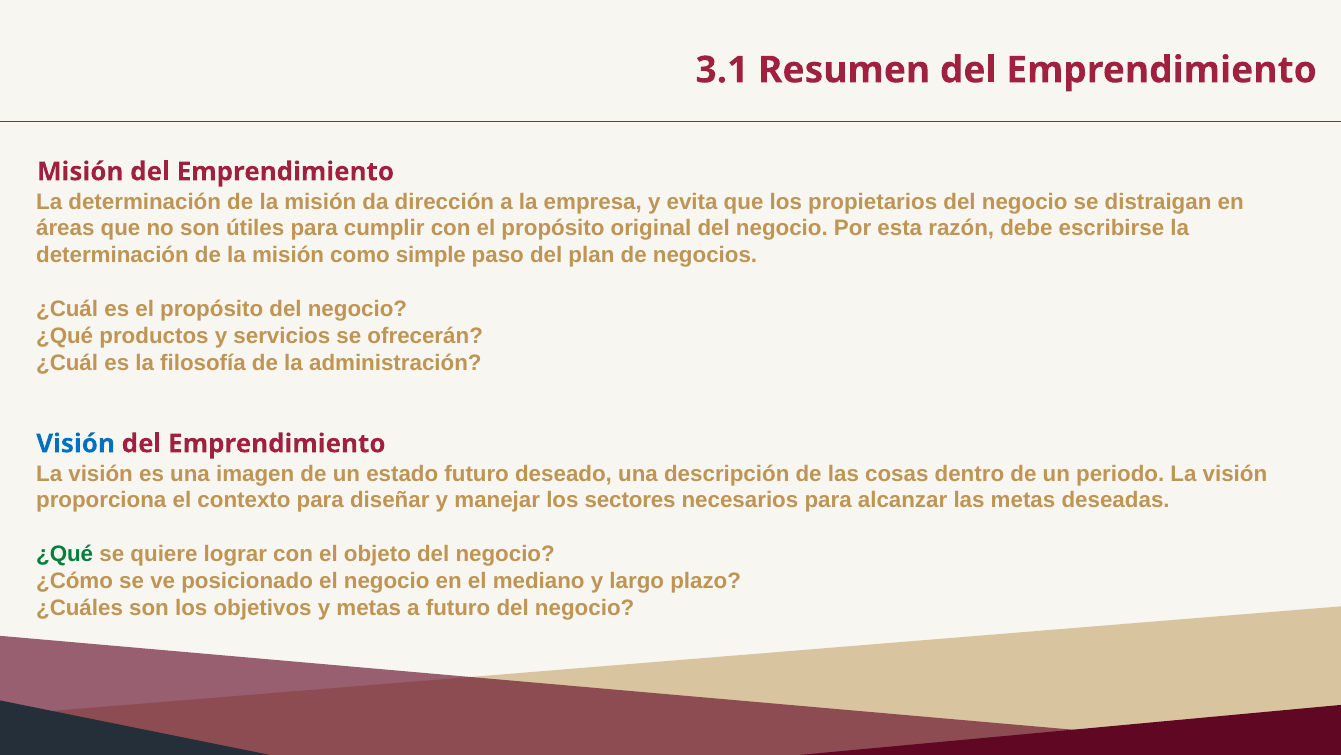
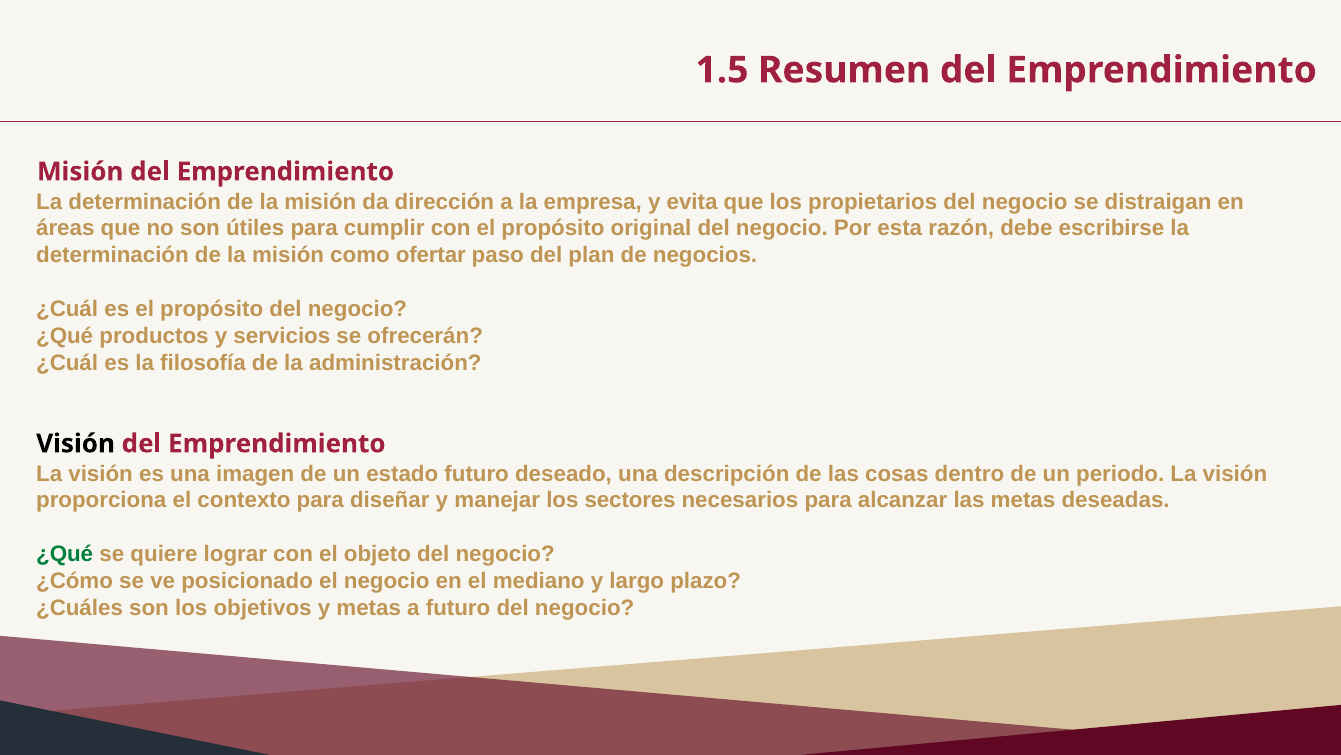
3.1: 3.1 -> 1.5
simple: simple -> ofertar
Visión at (76, 443) colour: blue -> black
